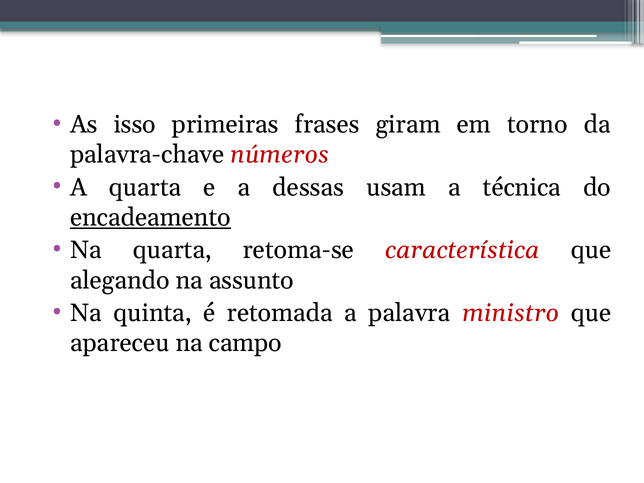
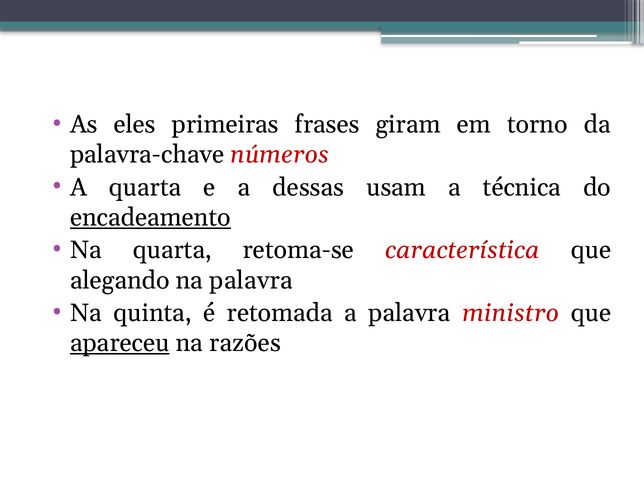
isso: isso -> eles
na assunto: assunto -> palavra
apareceu underline: none -> present
campo: campo -> razões
